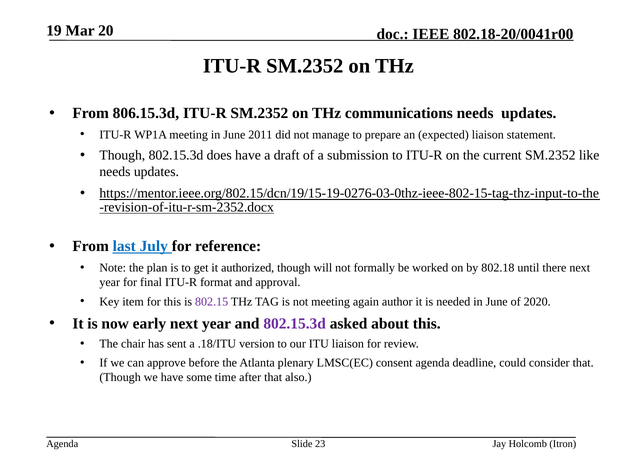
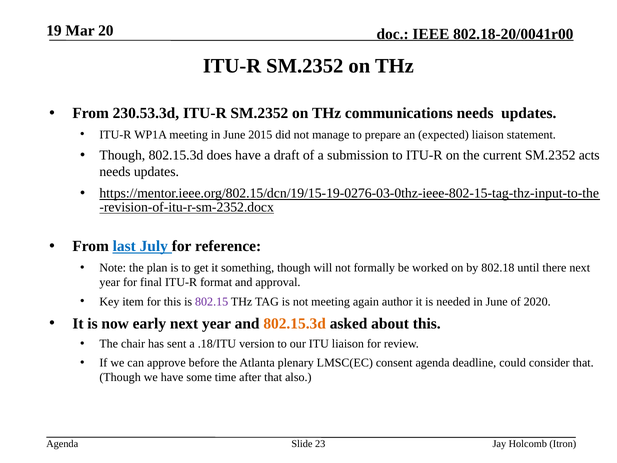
806.15.3d: 806.15.3d -> 230.53.3d
2011: 2011 -> 2015
like: like -> acts
authorized: authorized -> something
802.15.3d at (295, 323) colour: purple -> orange
